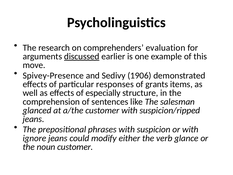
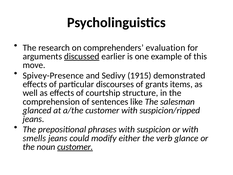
1906: 1906 -> 1915
responses: responses -> discourses
especially: especially -> courtship
ignore: ignore -> smells
customer at (75, 147) underline: none -> present
